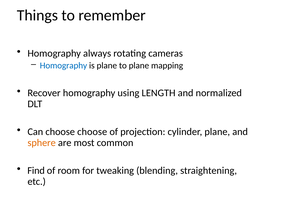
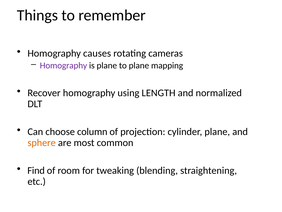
always: always -> causes
Homography at (63, 65) colour: blue -> purple
choose choose: choose -> column
